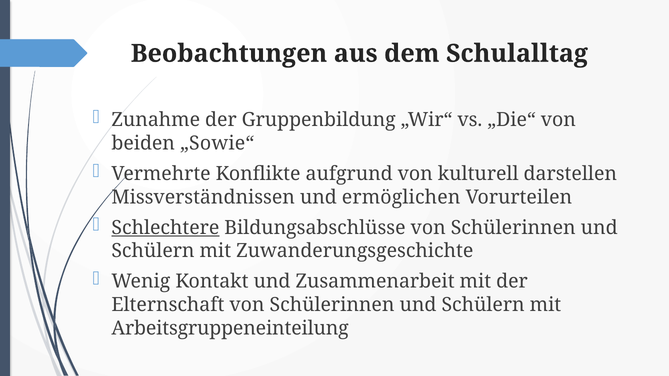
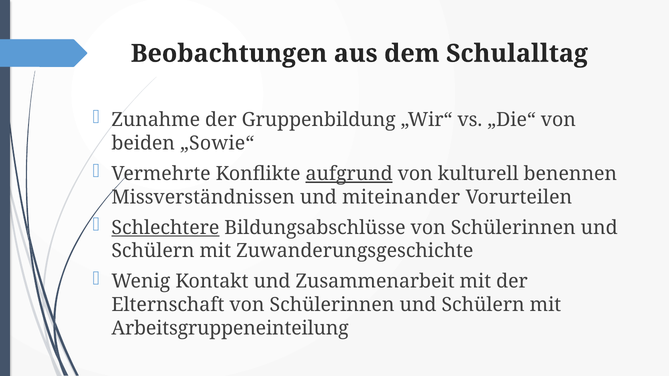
aufgrund underline: none -> present
darstellen: darstellen -> benennen
ermöglichen: ermöglichen -> miteinander
